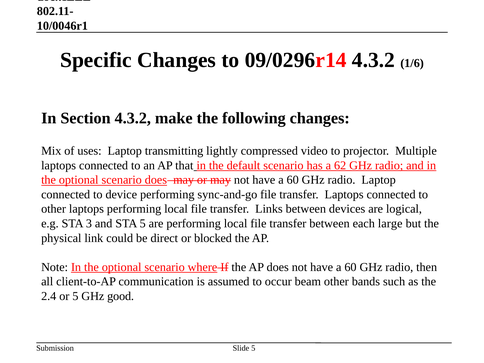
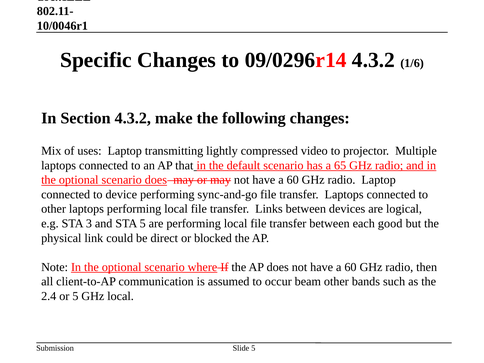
62: 62 -> 65
large: large -> good
GHz good: good -> local
